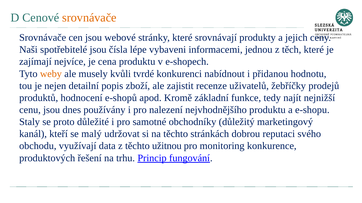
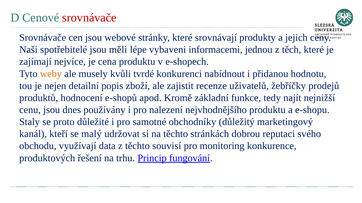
srovnávače at (89, 18) colour: orange -> red
čísla: čísla -> měli
užitnou: užitnou -> souvisí
